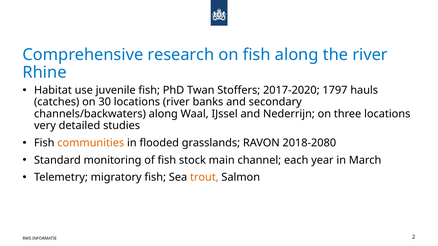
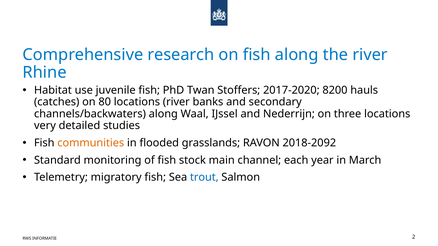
1797: 1797 -> 8200
30: 30 -> 80
2018-2080: 2018-2080 -> 2018-2092
trout colour: orange -> blue
